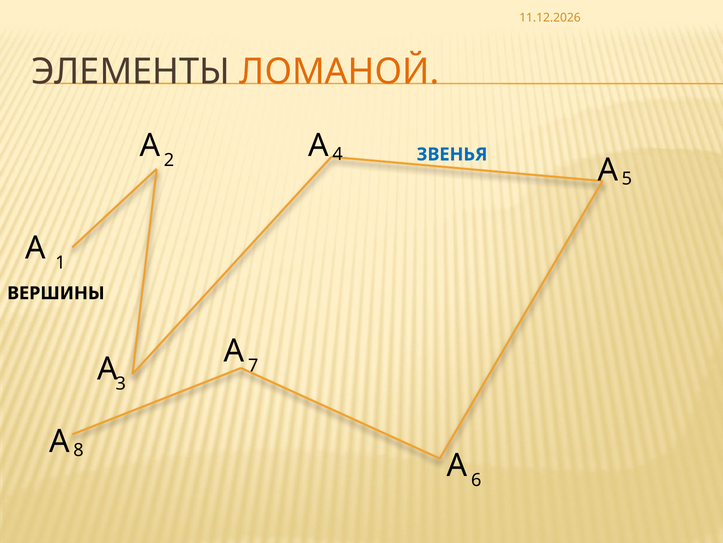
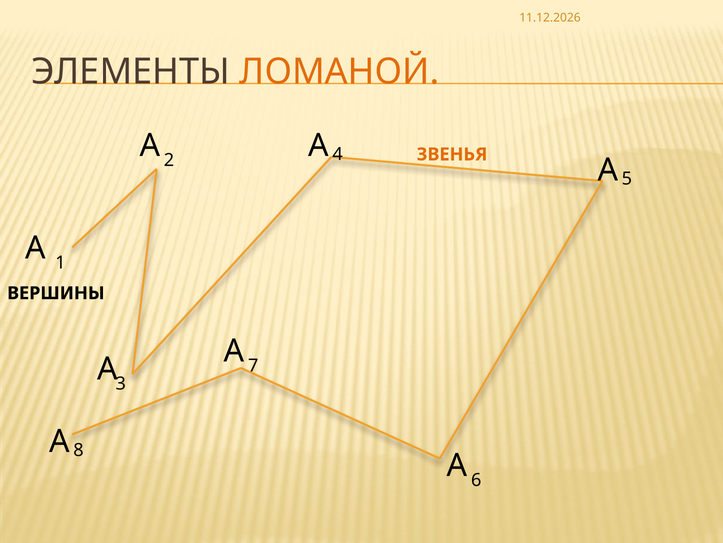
ЗВЕНЬЯ colour: blue -> orange
